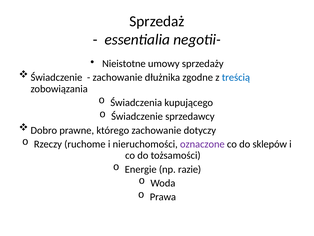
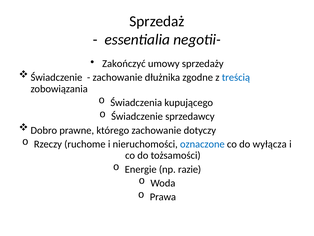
Nieistotne: Nieistotne -> Zakończyć
oznaczone colour: purple -> blue
sklepów: sklepów -> wyłącza
